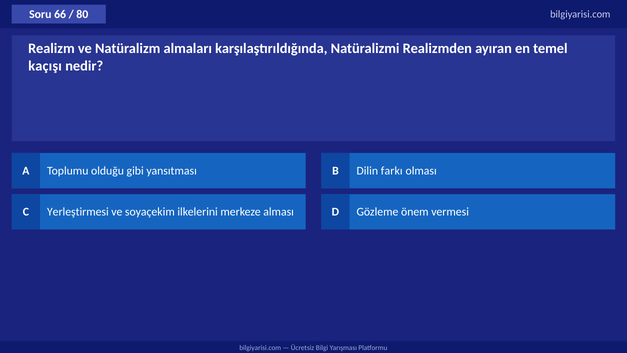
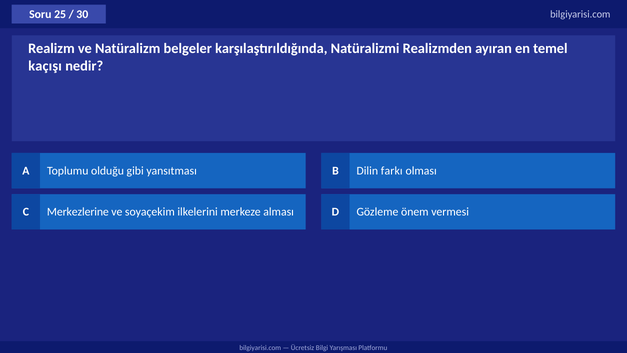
66: 66 -> 25
80: 80 -> 30
almaları: almaları -> belgeler
Yerleştirmesi: Yerleştirmesi -> Merkezlerine
